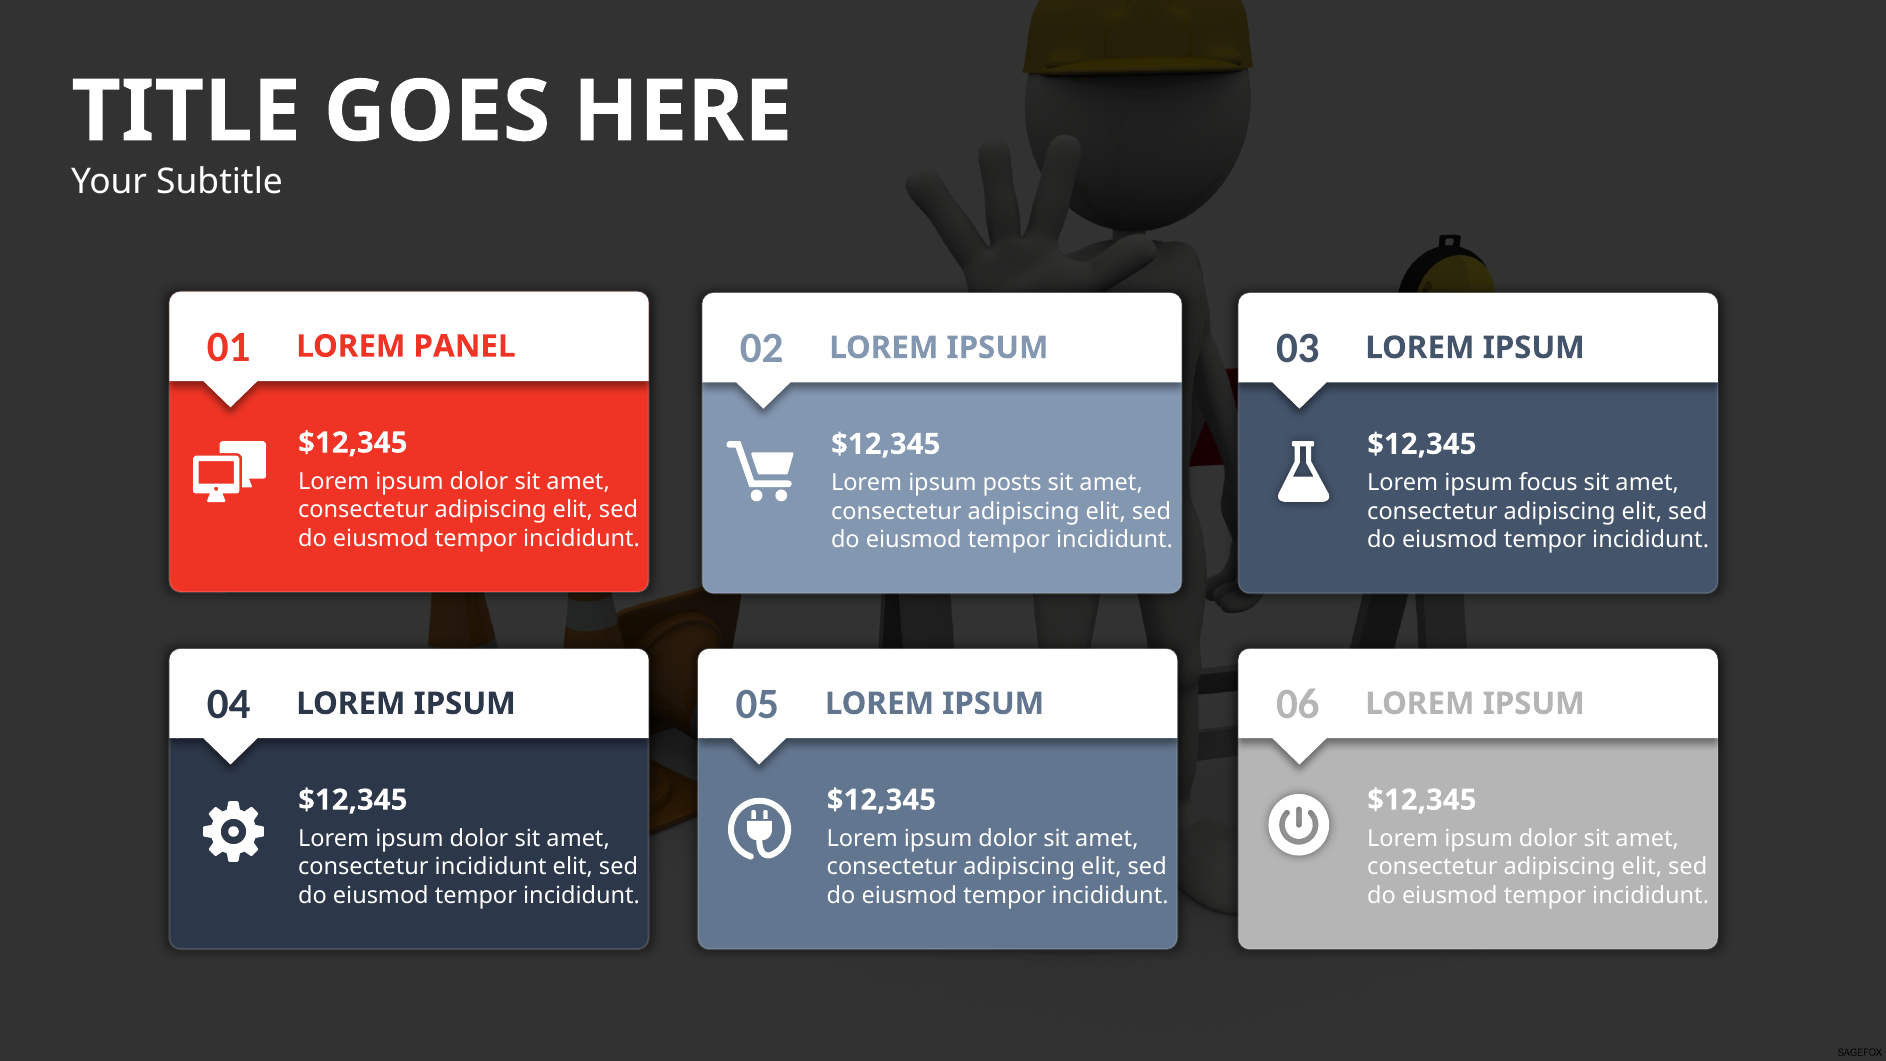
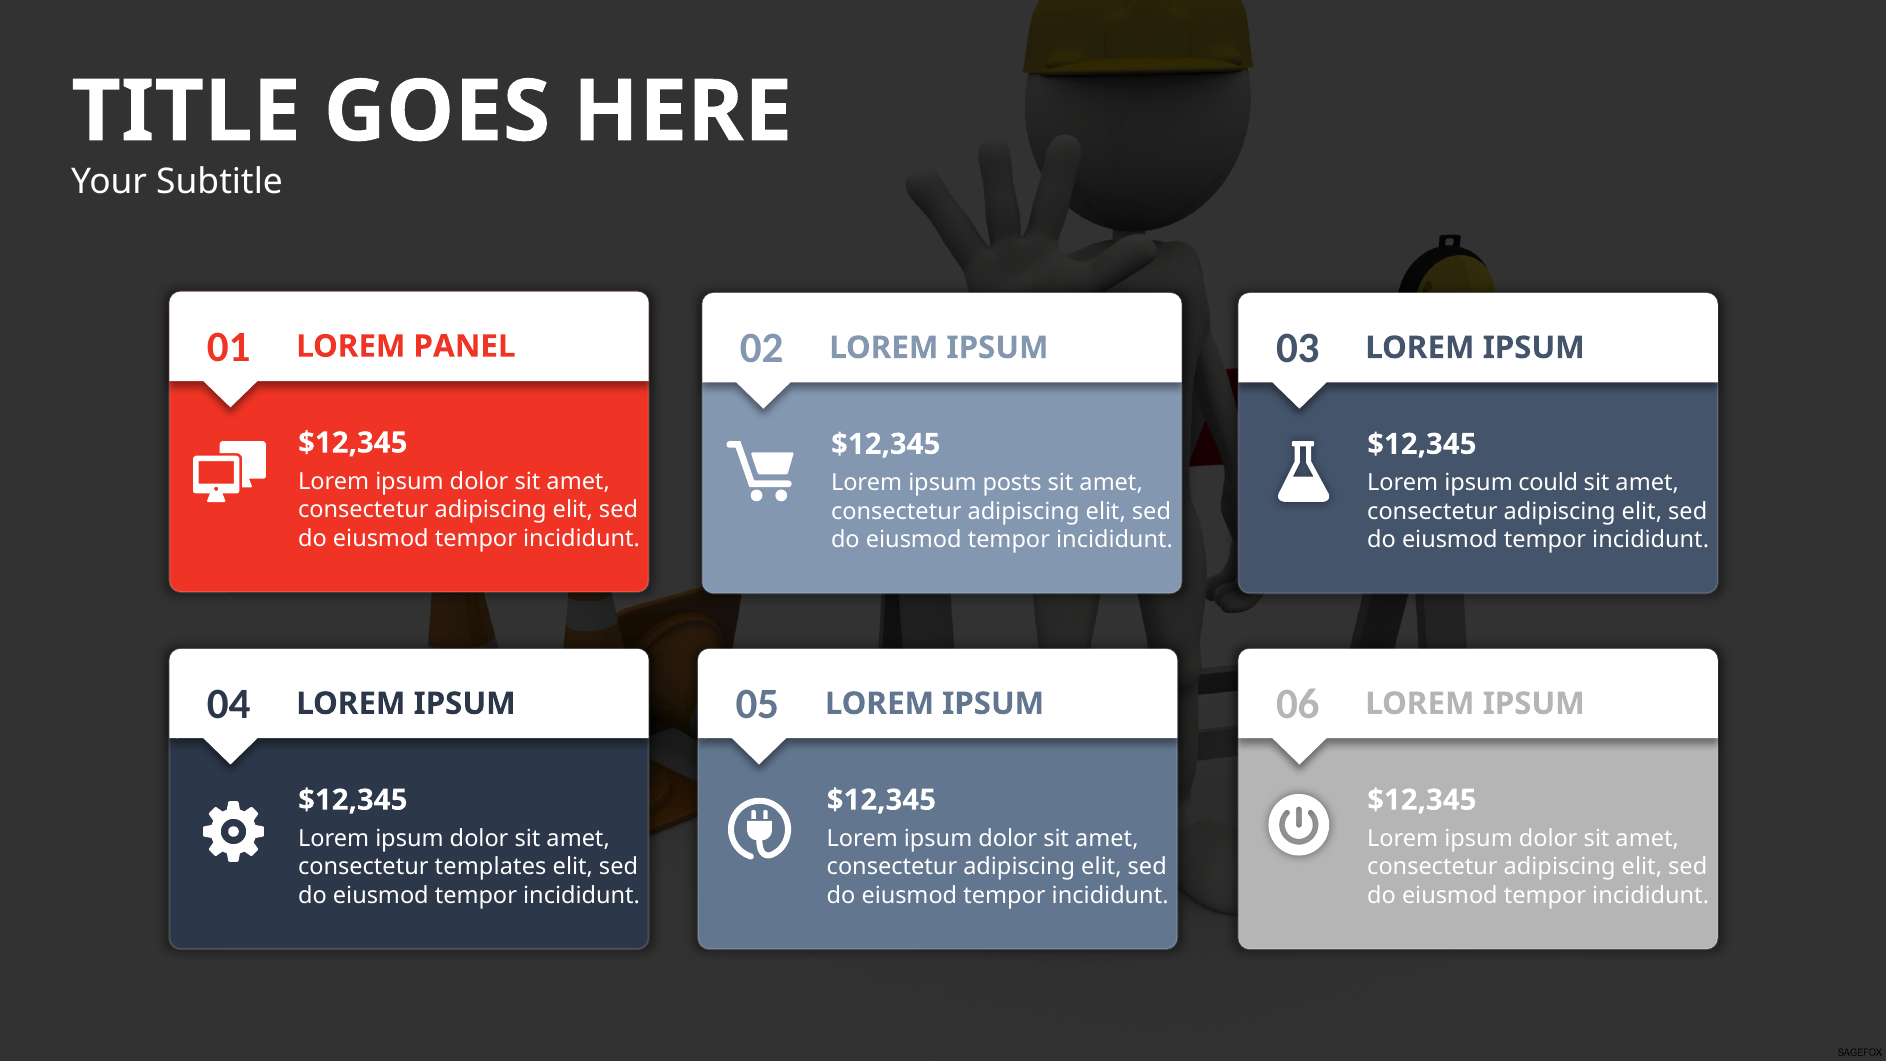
focus: focus -> could
consectetur incididunt: incididunt -> templates
